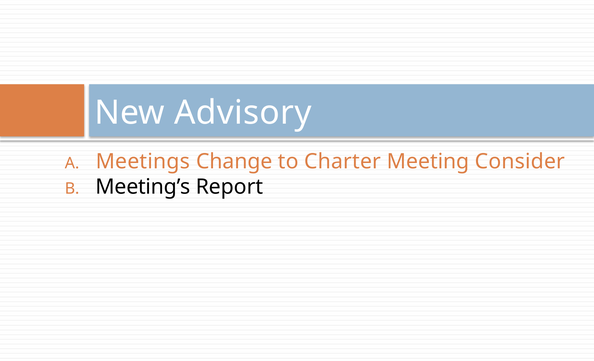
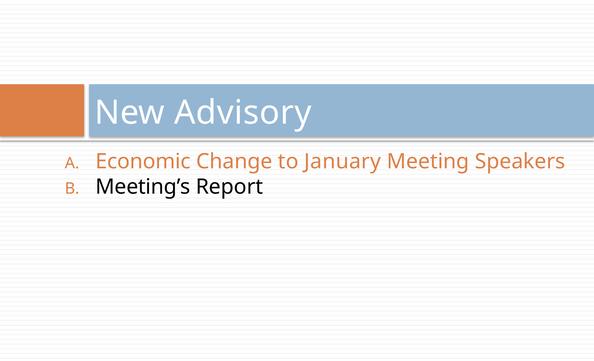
Meetings: Meetings -> Economic
Charter: Charter -> January
Consider: Consider -> Speakers
